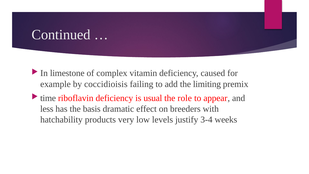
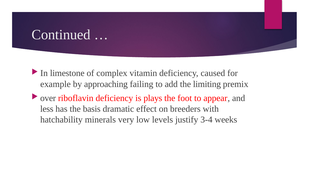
coccidioisis: coccidioisis -> approaching
time: time -> over
usual: usual -> plays
role: role -> foot
products: products -> minerals
